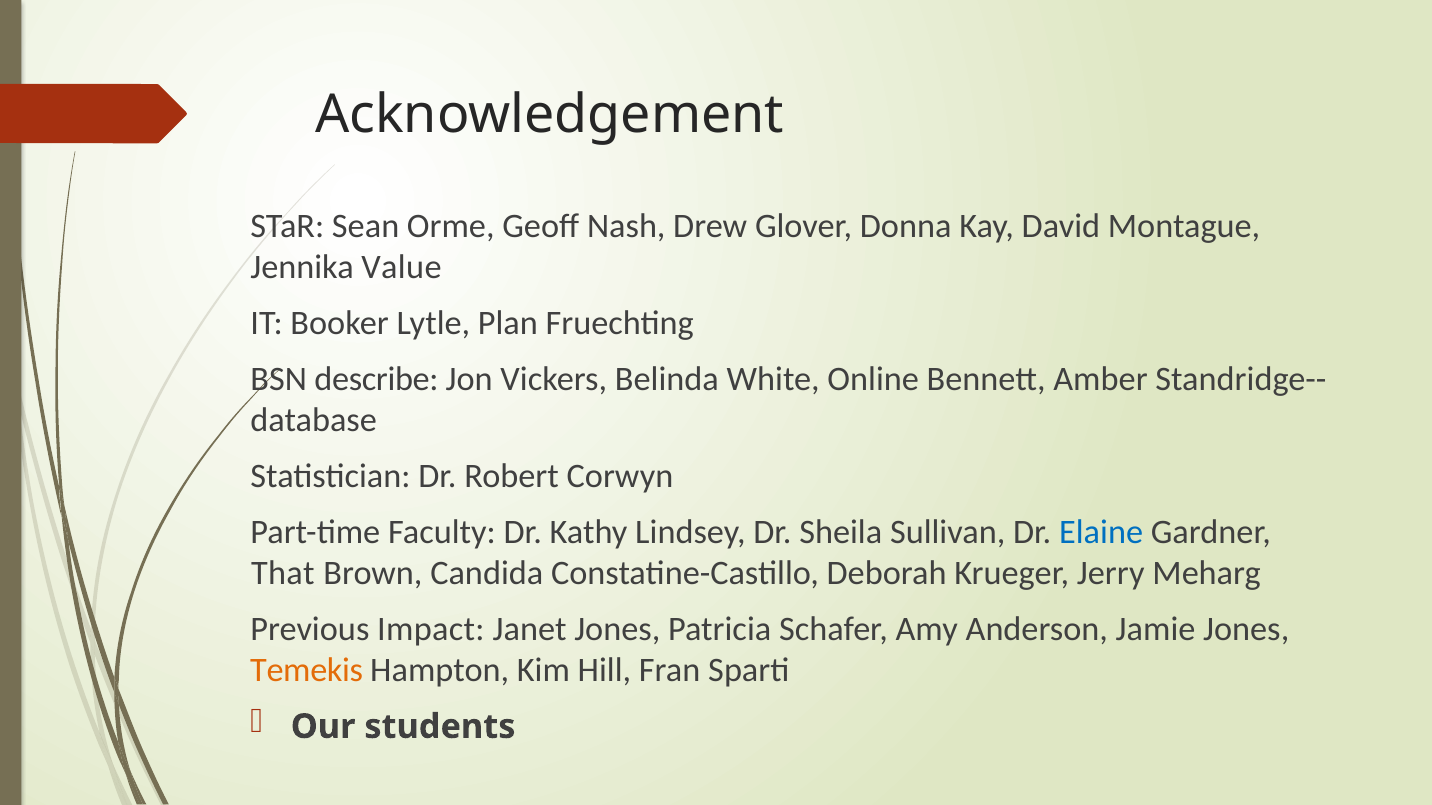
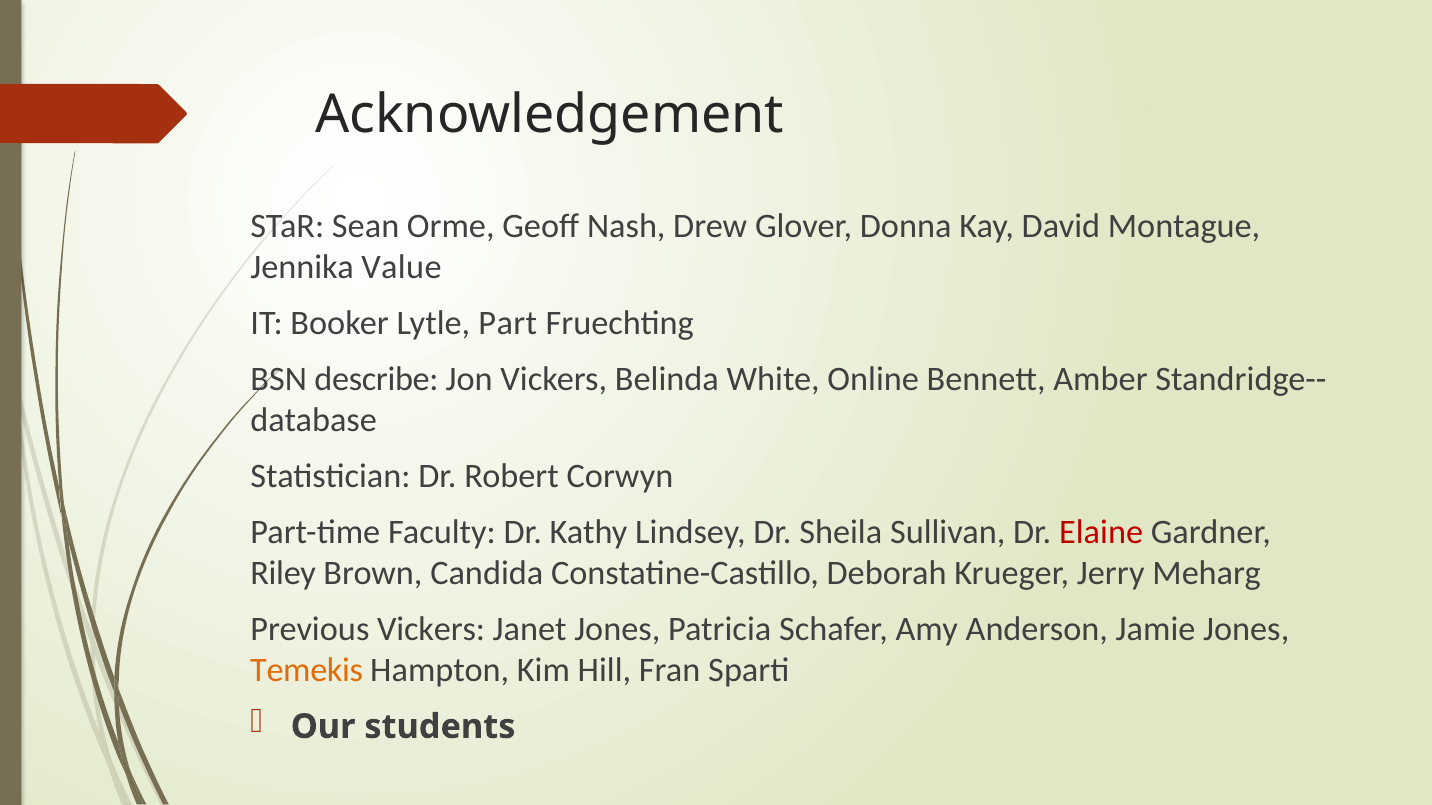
Plan: Plan -> Part
Elaine colour: blue -> red
That: That -> Riley
Previous Impact: Impact -> Vickers
